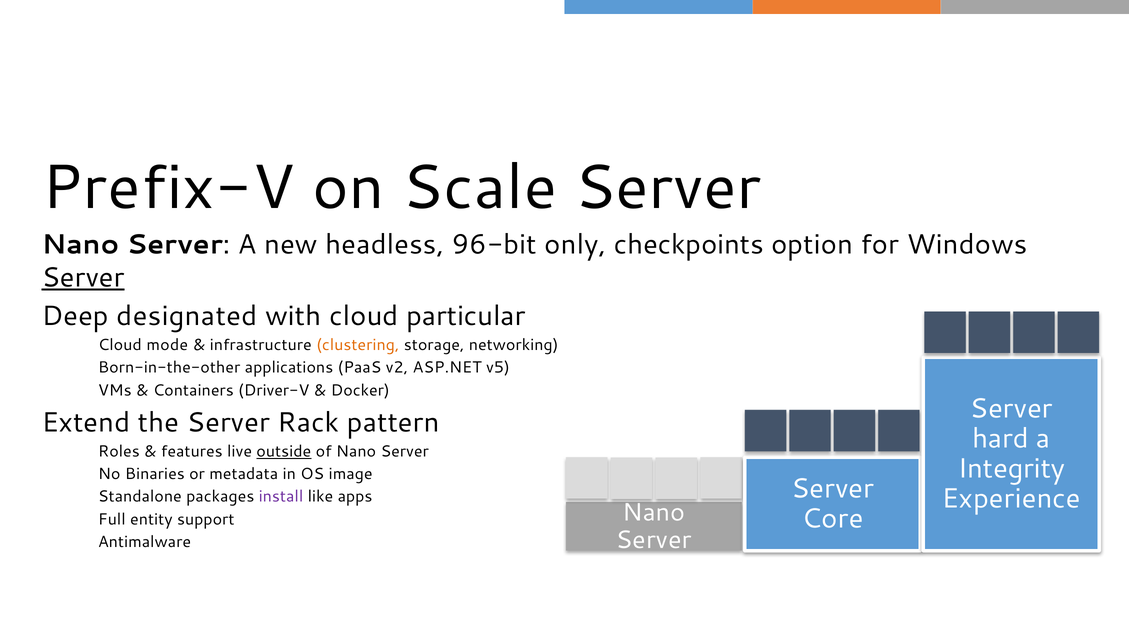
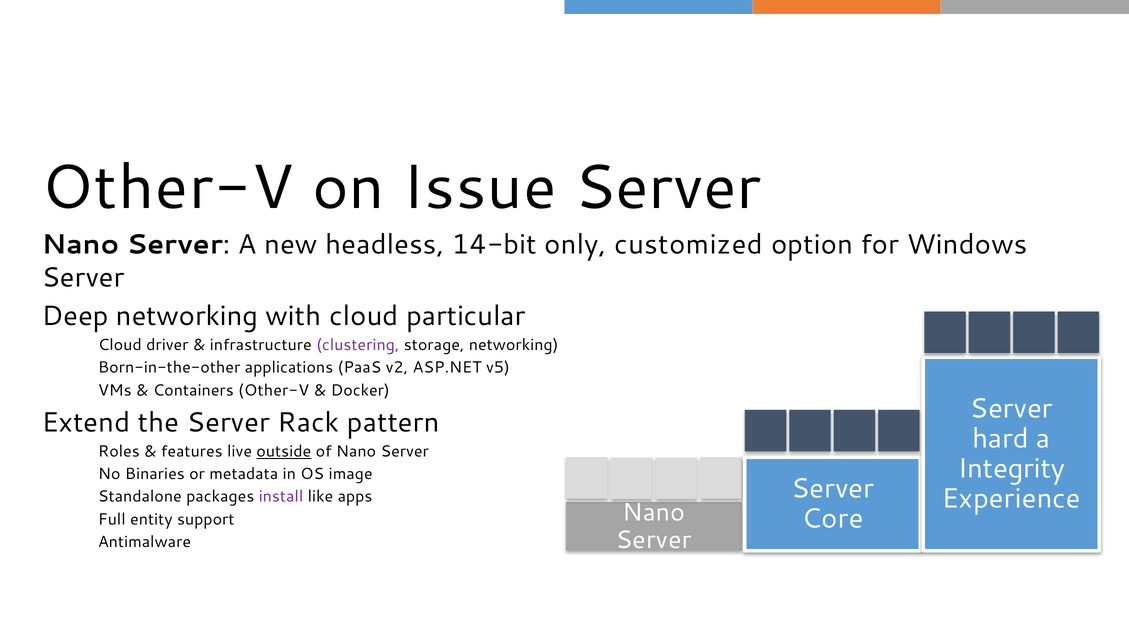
Prefix-V at (168, 188): Prefix-V -> Other-V
Scale: Scale -> Issue
96-bit: 96-bit -> 14-bit
checkpoints: checkpoints -> customized
Server at (83, 278) underline: present -> none
Deep designated: designated -> networking
mode: mode -> driver
clustering colour: orange -> purple
Containers Driver-V: Driver-V -> Other-V
